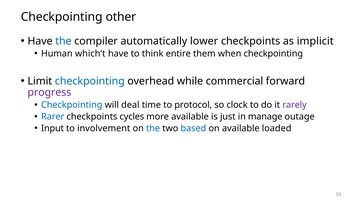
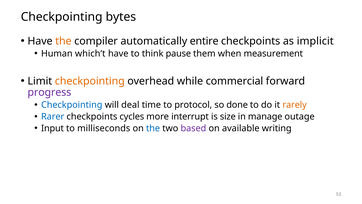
other: other -> bytes
the at (63, 41) colour: blue -> orange
lower: lower -> entire
entire: entire -> pause
when checkpointing: checkpointing -> measurement
checkpointing at (90, 81) colour: blue -> orange
clock: clock -> done
rarely colour: purple -> orange
more available: available -> interrupt
just: just -> size
involvement: involvement -> milliseconds
based colour: blue -> purple
loaded: loaded -> writing
